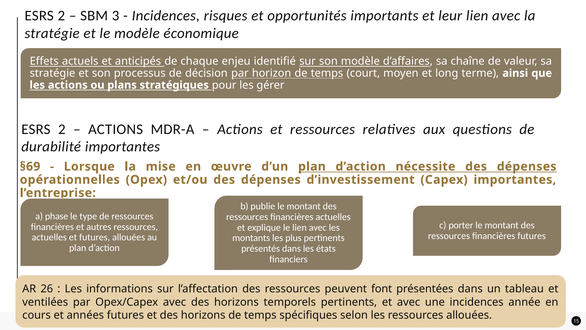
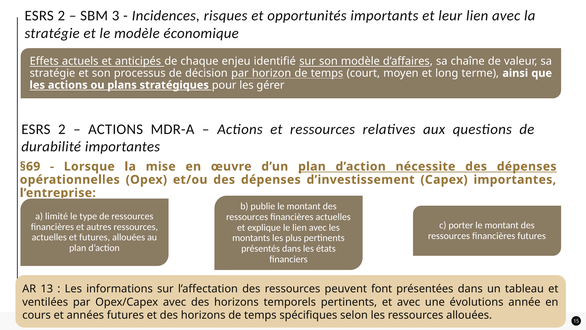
phase: phase -> limité
26: 26 -> 13
une incidences: incidences -> évolutions
